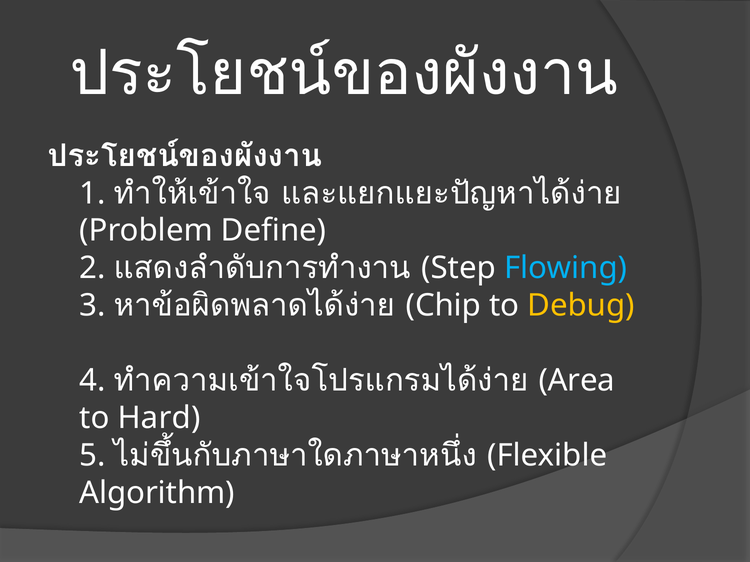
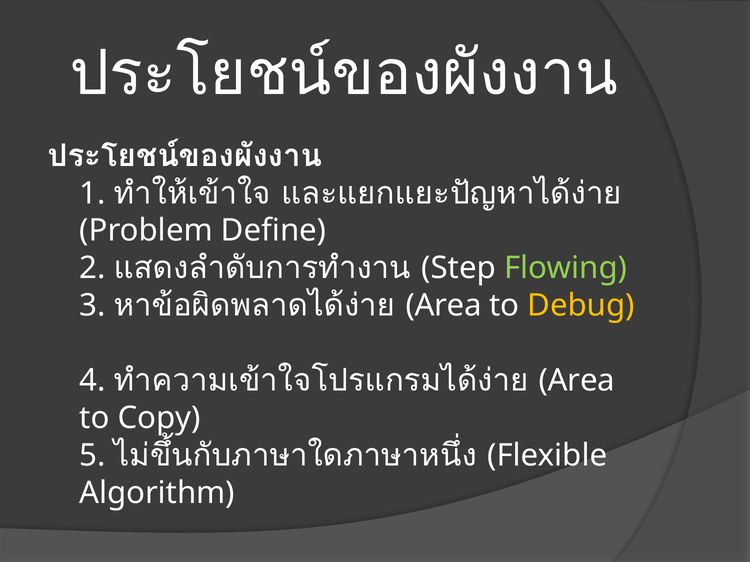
Flowing colour: light blue -> light green
Chip at (443, 306): Chip -> Area
Hard: Hard -> Copy
